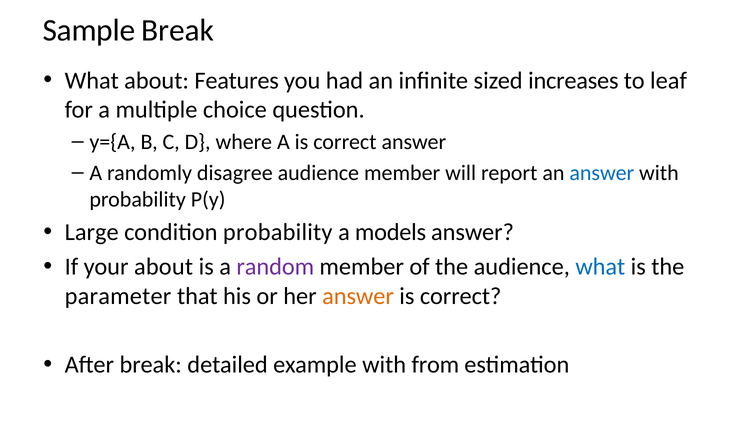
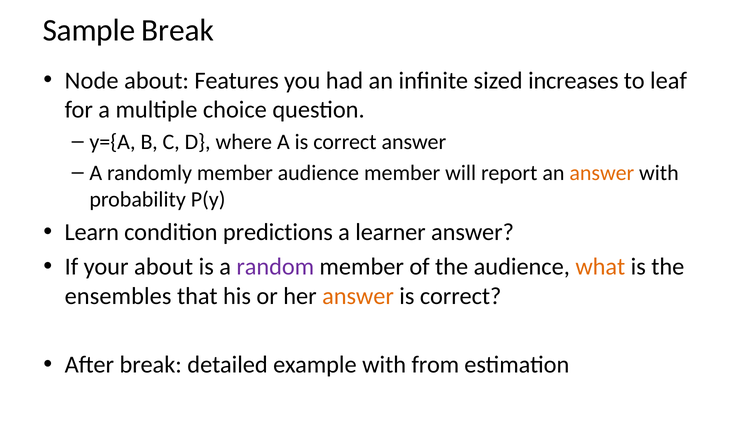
What at (92, 81): What -> Node
randomly disagree: disagree -> member
answer at (602, 173) colour: blue -> orange
Large: Large -> Learn
condition probability: probability -> predictions
models: models -> learner
what at (600, 267) colour: blue -> orange
parameter: parameter -> ensembles
